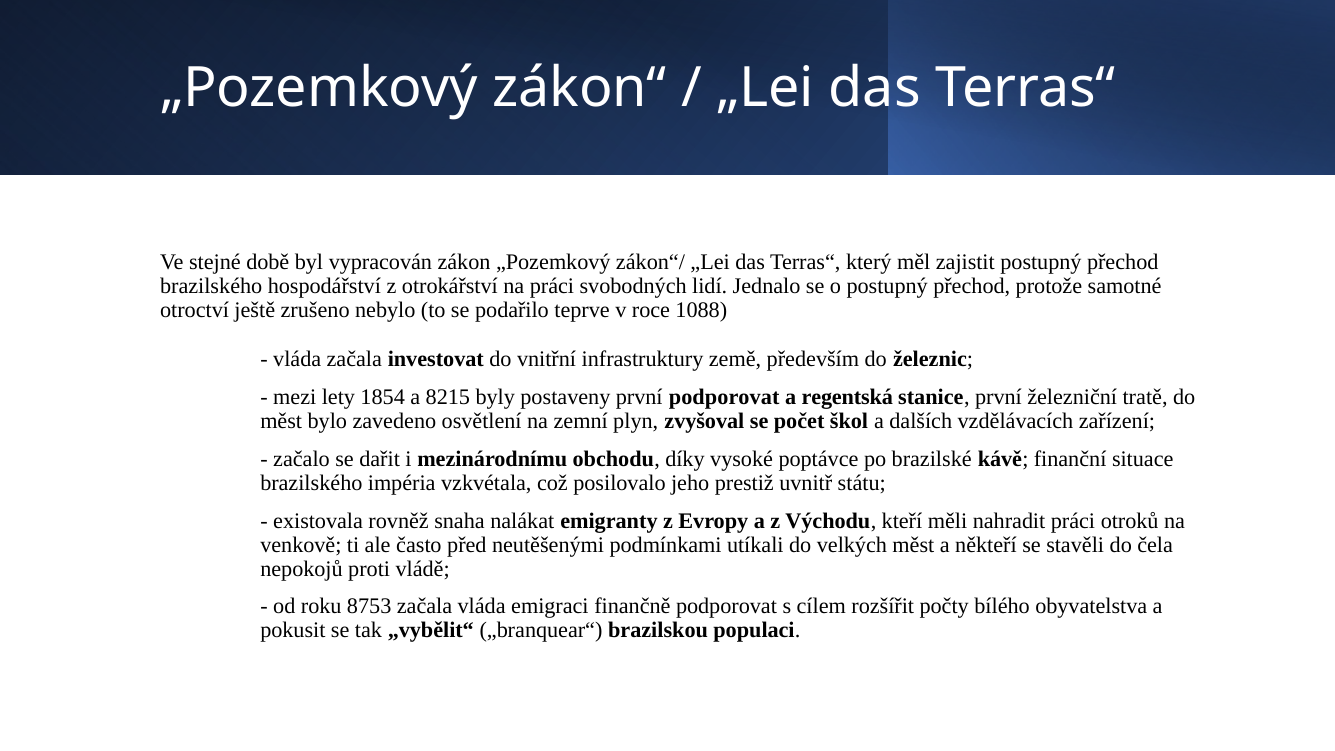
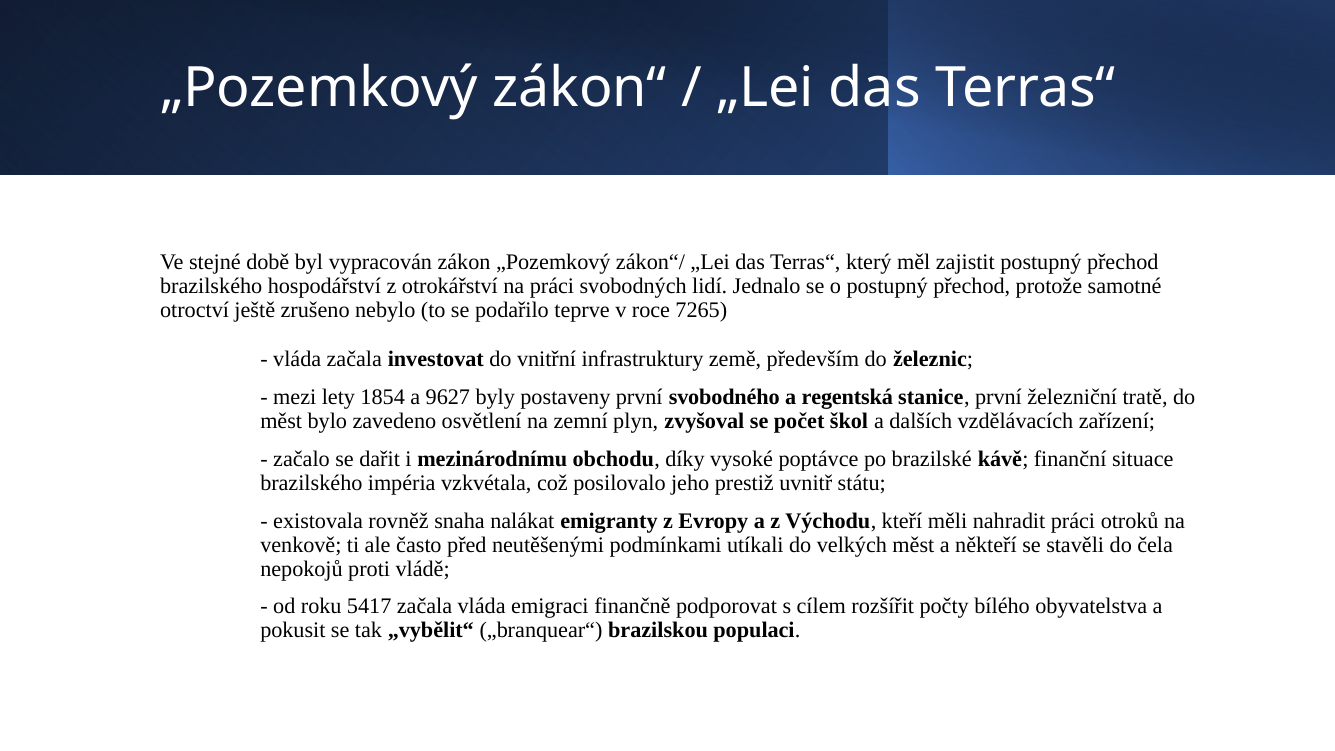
1088: 1088 -> 7265
8215: 8215 -> 9627
první podporovat: podporovat -> svobodného
8753: 8753 -> 5417
